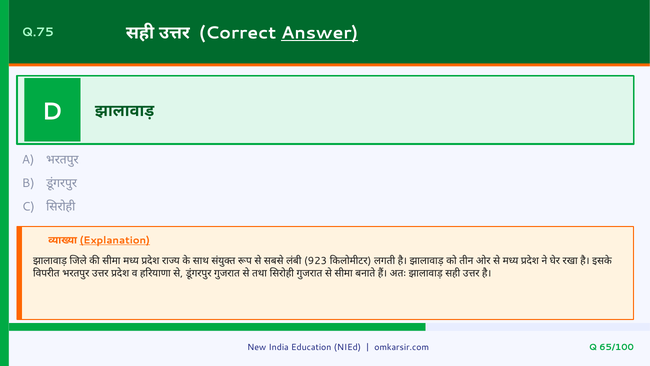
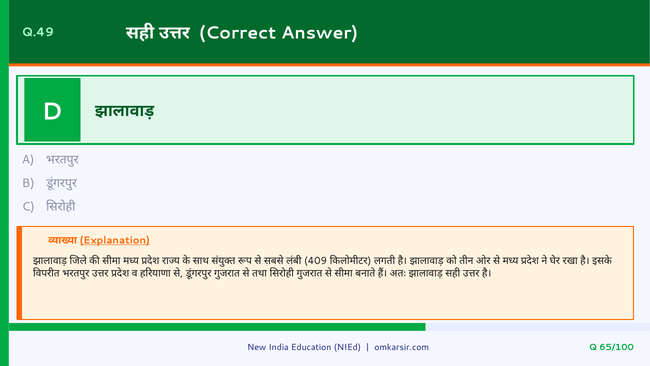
Q.75: Q.75 -> Q.49
Answer underline: present -> none
923: 923 -> 409
